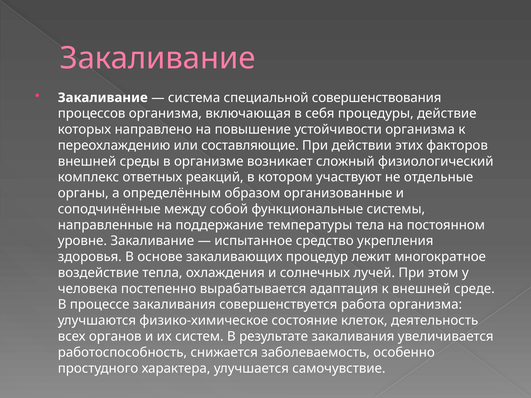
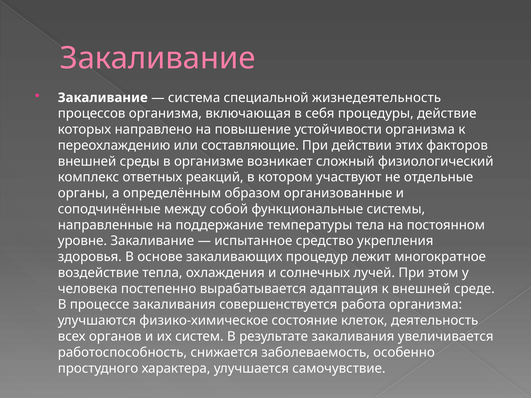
совершенствования: совершенствования -> жизнедеятельность
